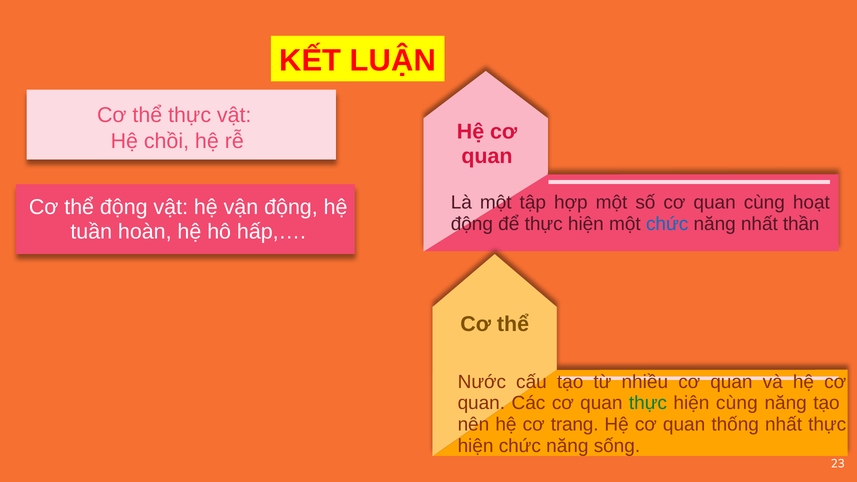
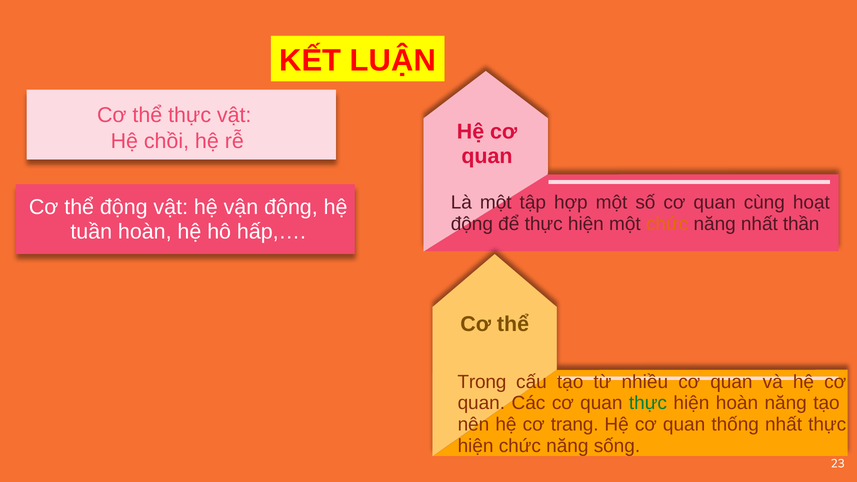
chức at (667, 224) colour: blue -> orange
Nước: Nước -> Trong
hiện cùng: cùng -> hoàn
